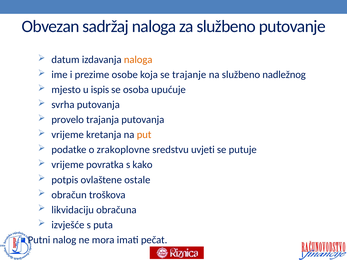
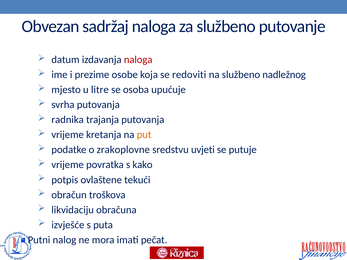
naloga at (138, 60) colour: orange -> red
trajanje: trajanje -> redoviti
ispis: ispis -> litre
provelo: provelo -> radnika
ostale: ostale -> tekući
